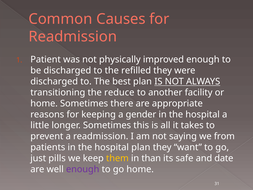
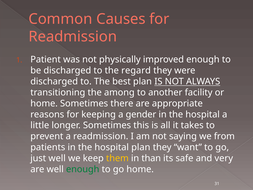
refilled: refilled -> regard
reduce: reduce -> among
just pills: pills -> well
date: date -> very
enough at (83, 169) colour: purple -> green
